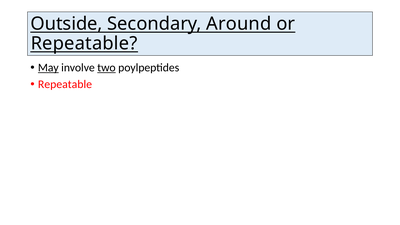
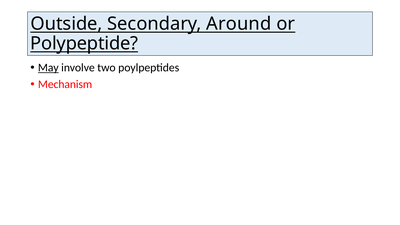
Repeatable at (84, 43): Repeatable -> Polypeptide
two underline: present -> none
Repeatable at (65, 84): Repeatable -> Mechanism
